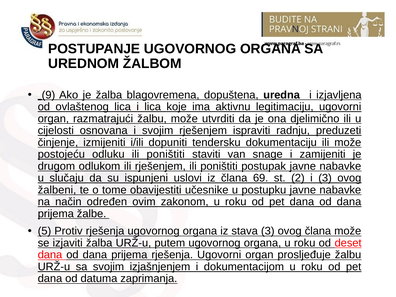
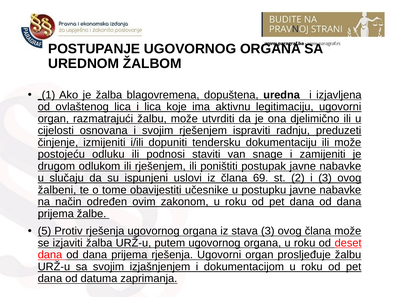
9: 9 -> 1
odluku ili poništiti: poništiti -> podnosi
